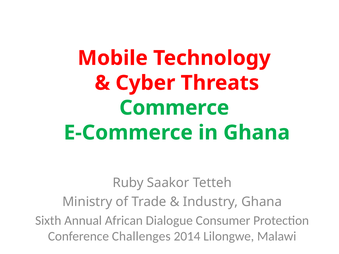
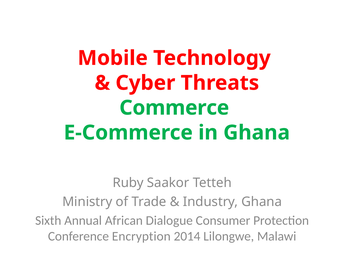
Challenges: Challenges -> Encryption
